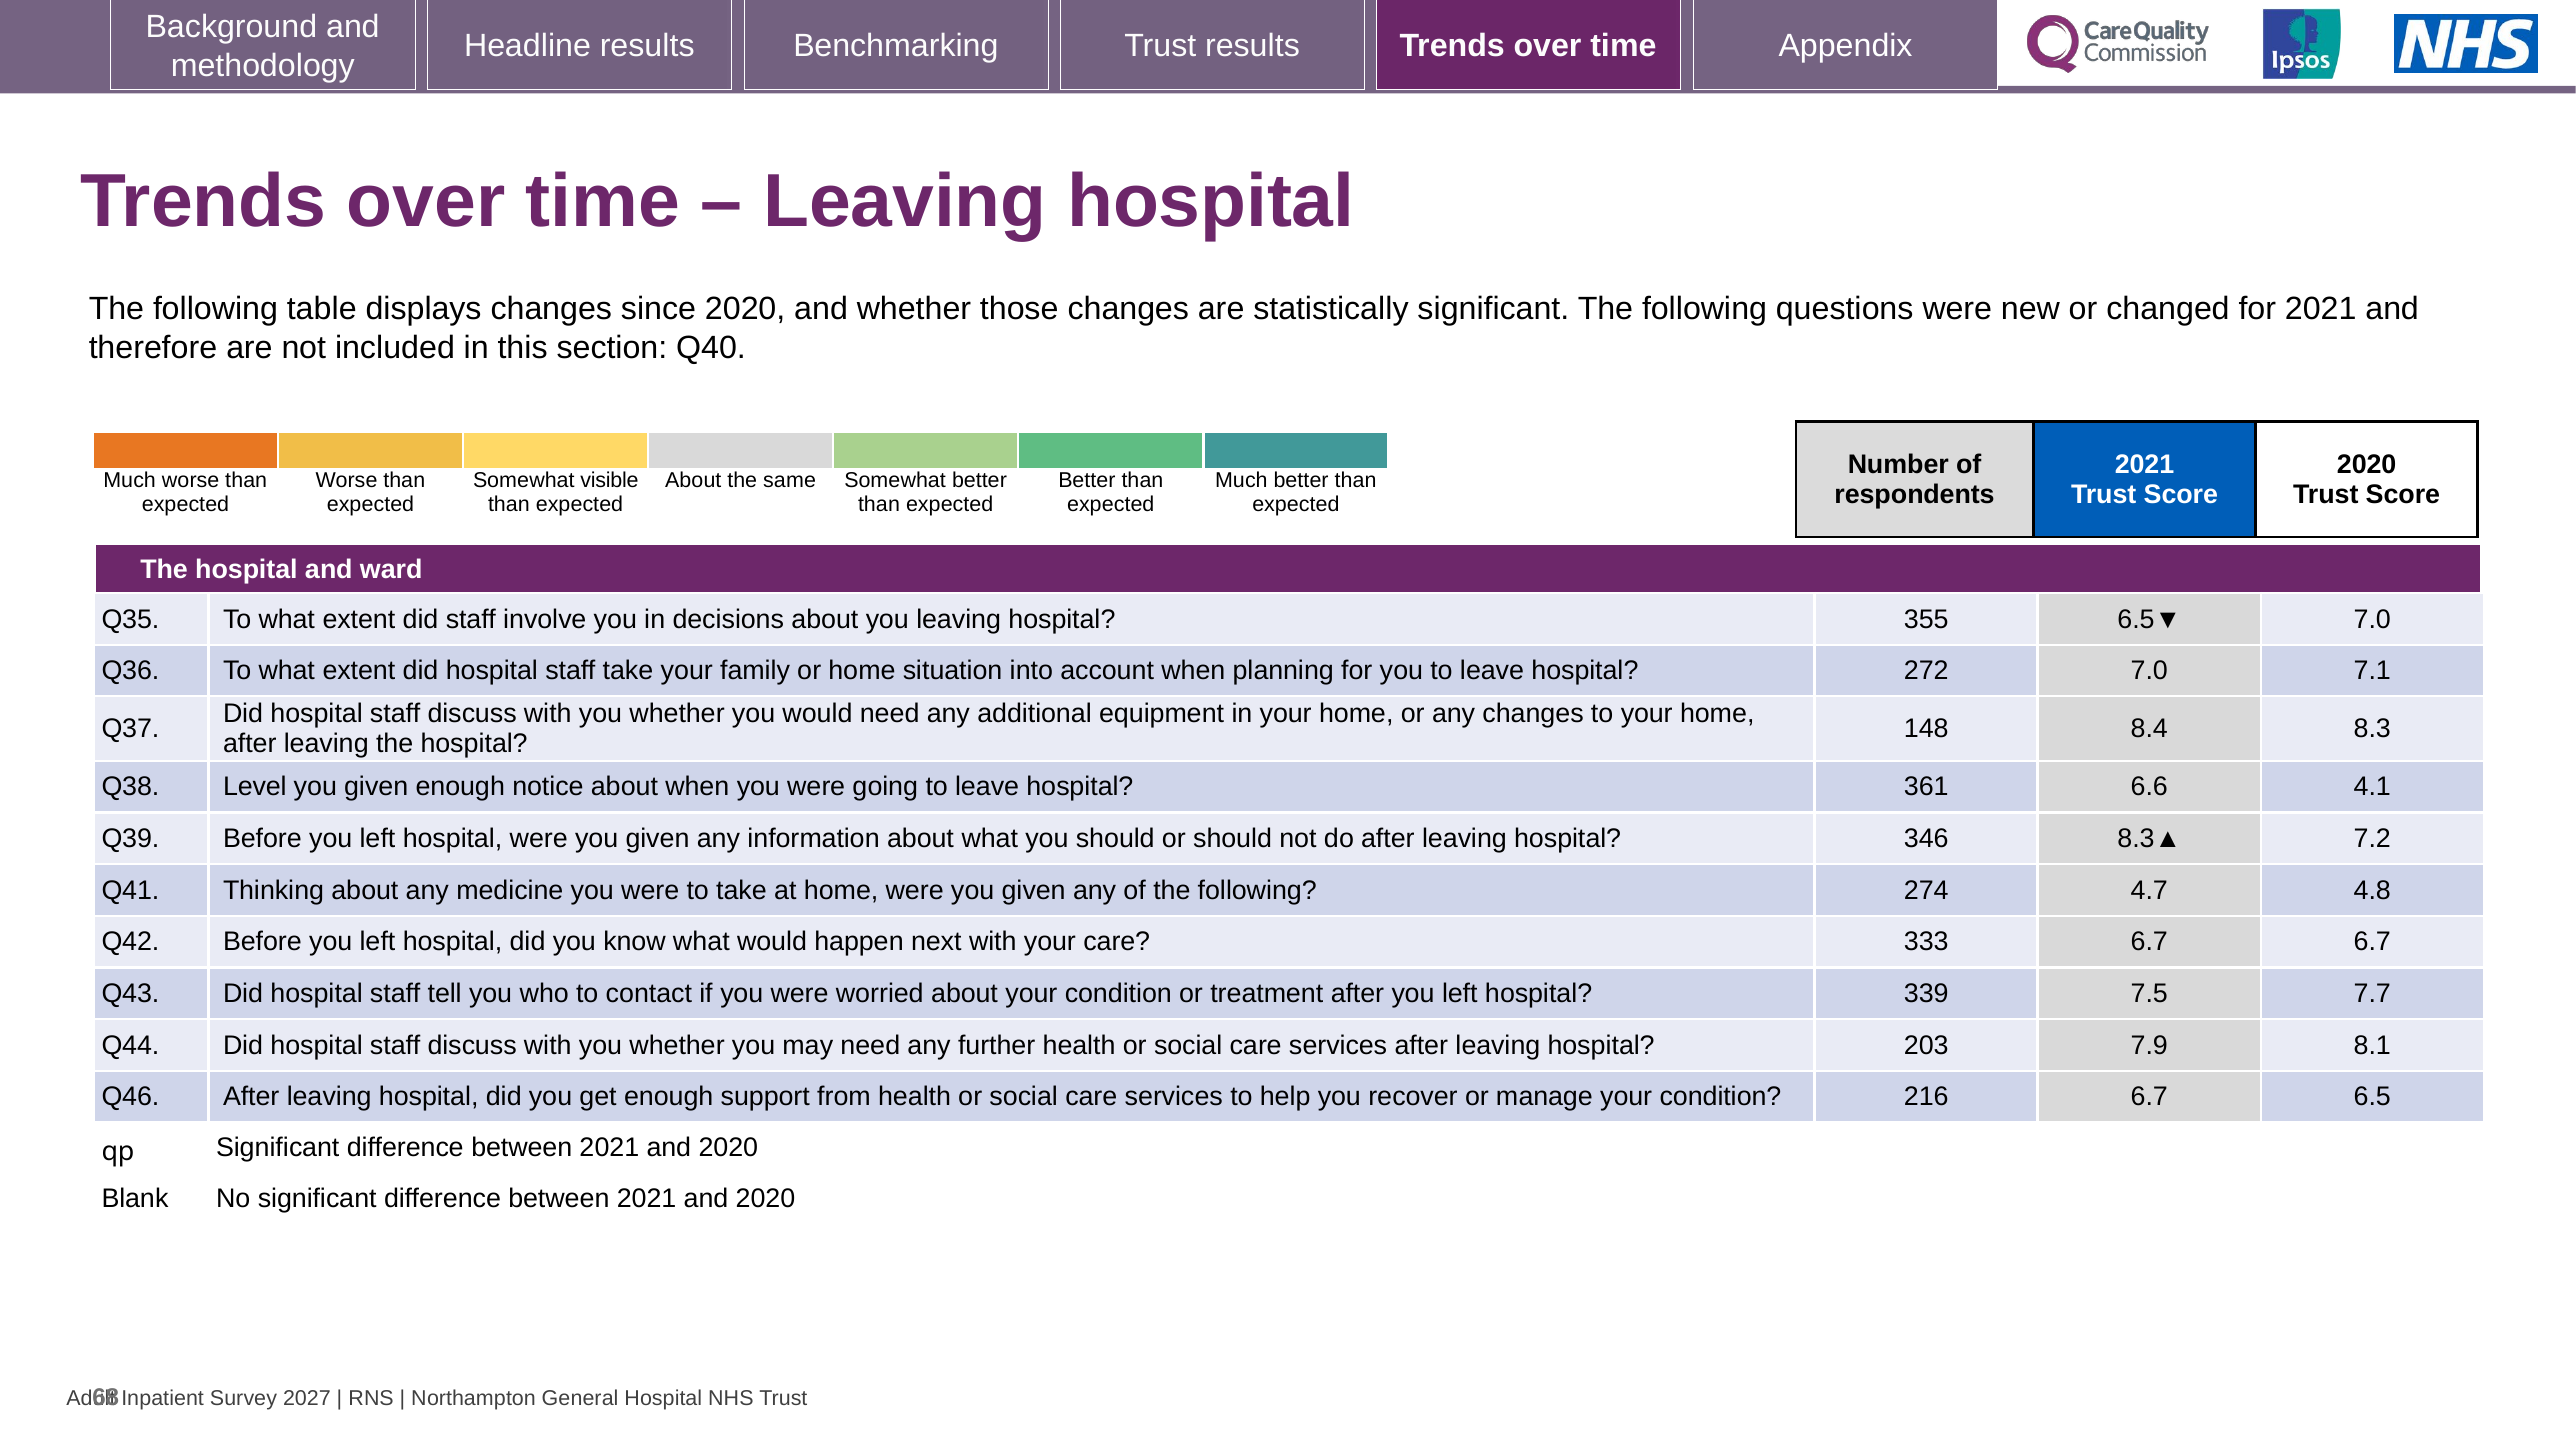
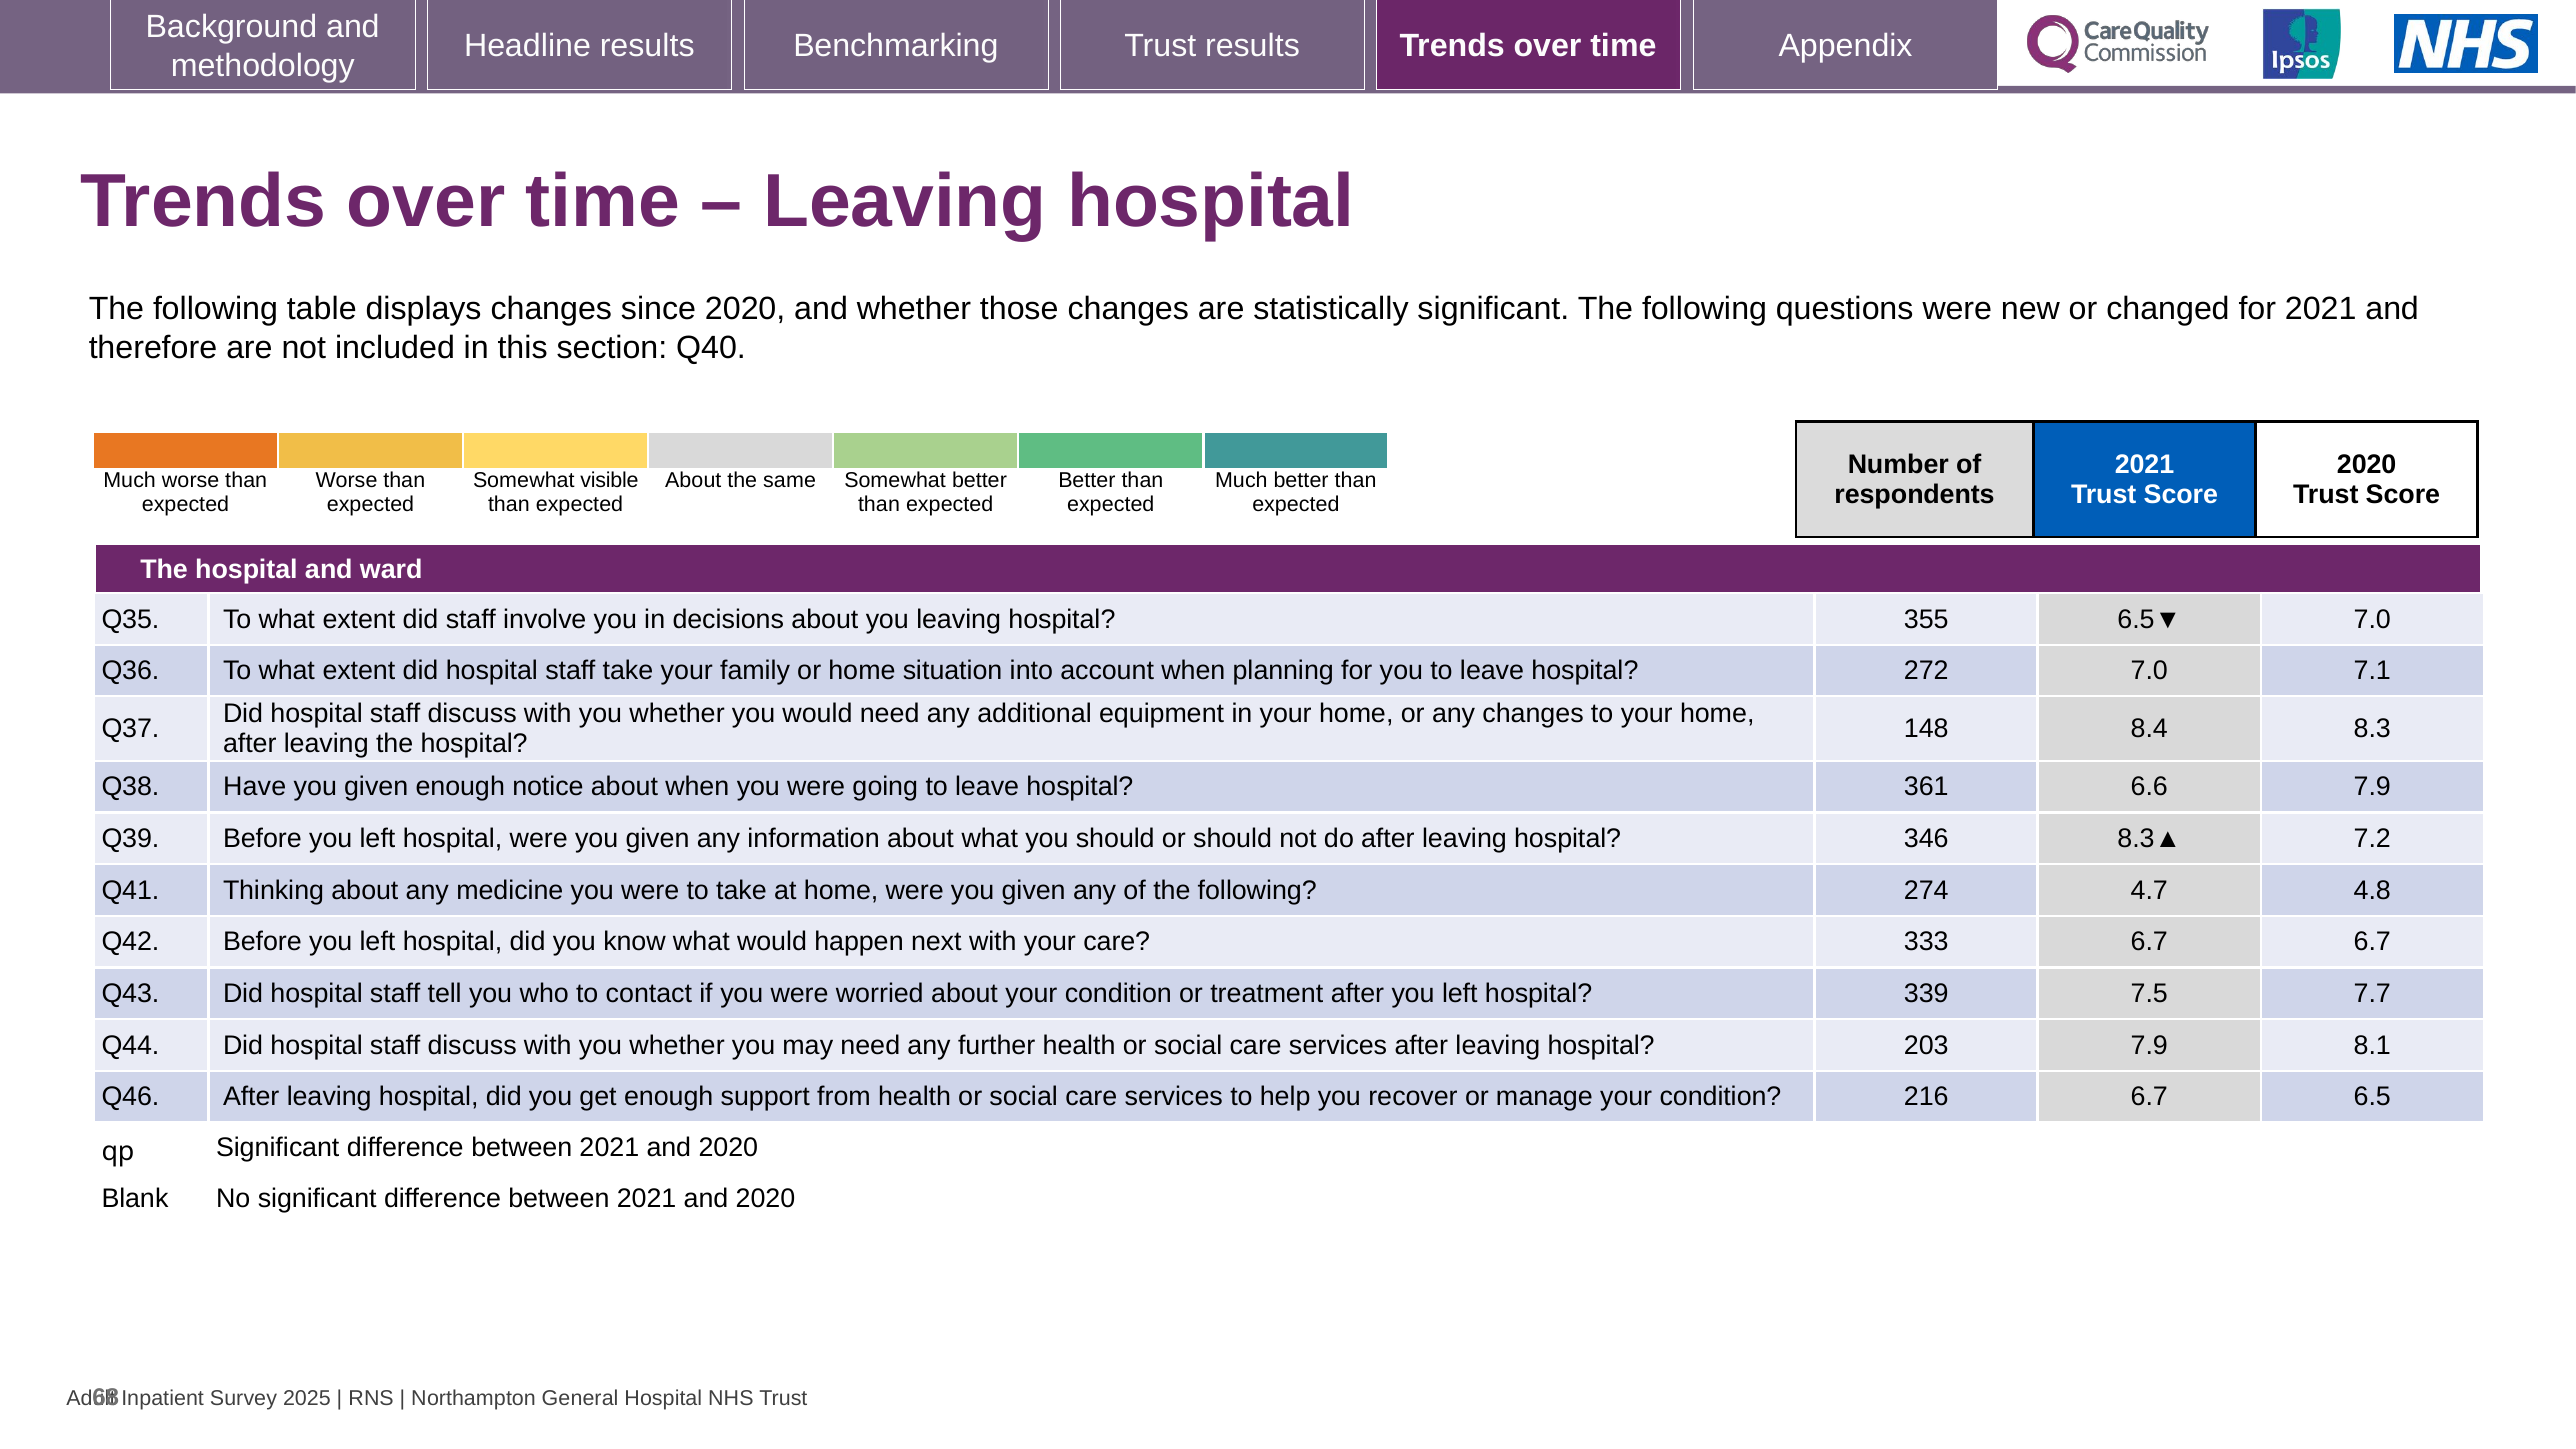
Level: Level -> Have
6.6 4.1: 4.1 -> 7.9
2027: 2027 -> 2025
